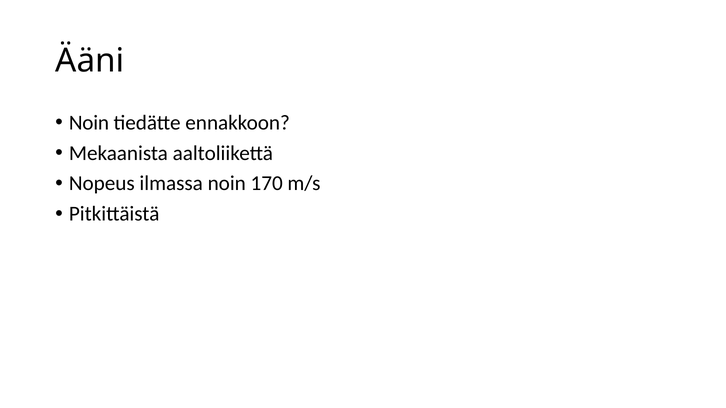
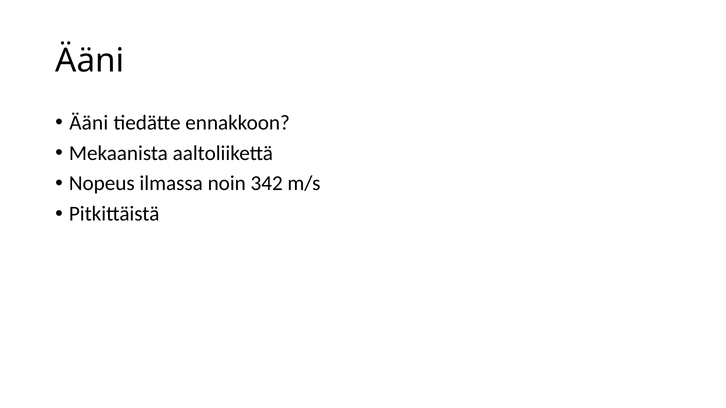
Noin at (89, 123): Noin -> Ääni
170: 170 -> 342
